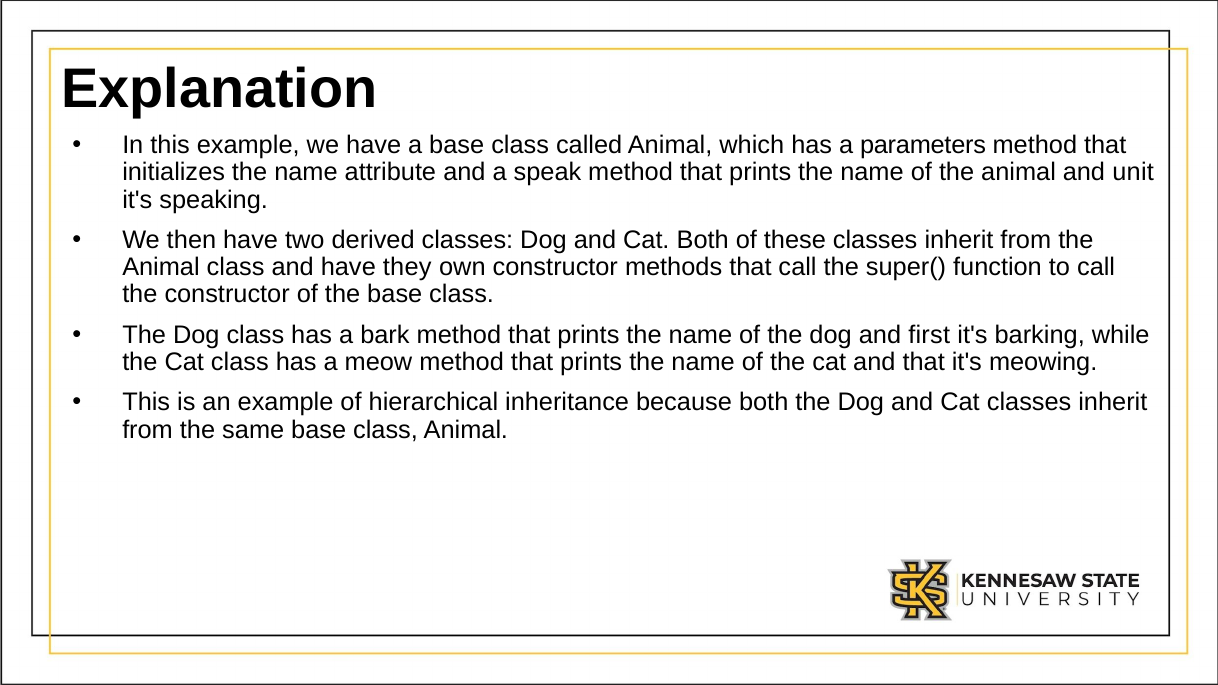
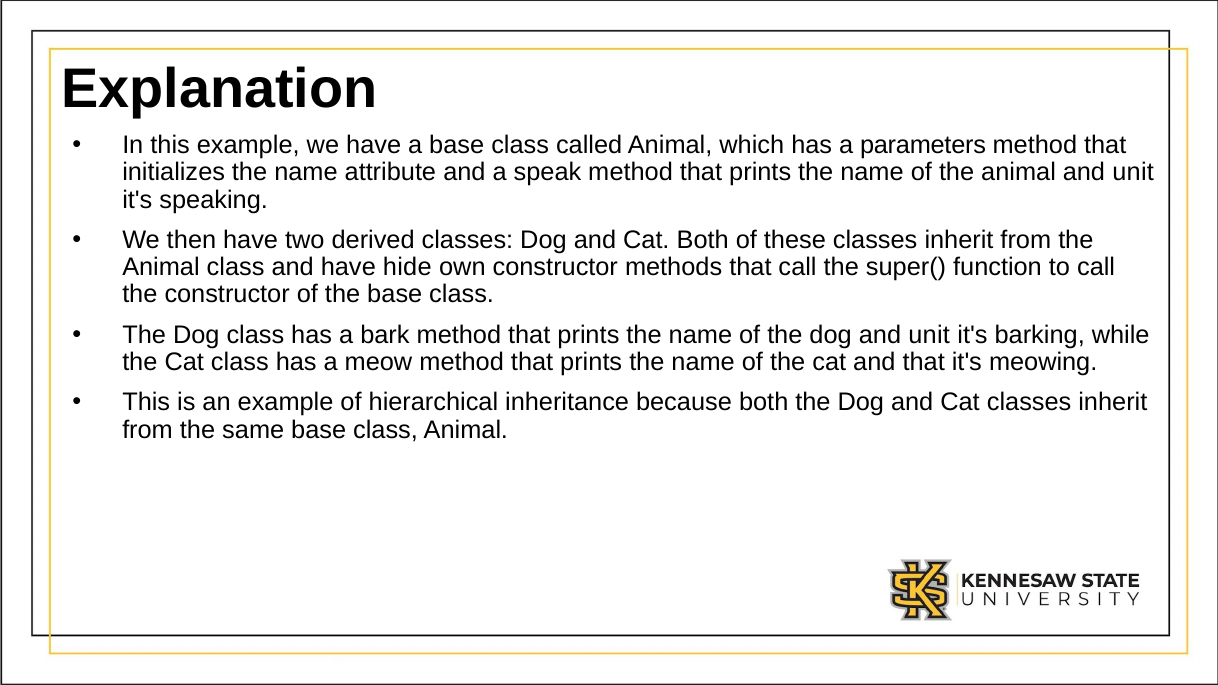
they: they -> hide
dog and first: first -> unit
